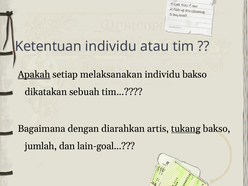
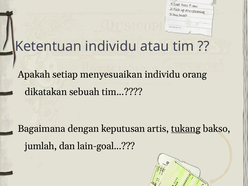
Apakah underline: present -> none
melaksanakan: melaksanakan -> menyesuaikan
individu bakso: bakso -> orang
diarahkan: diarahkan -> keputusan
